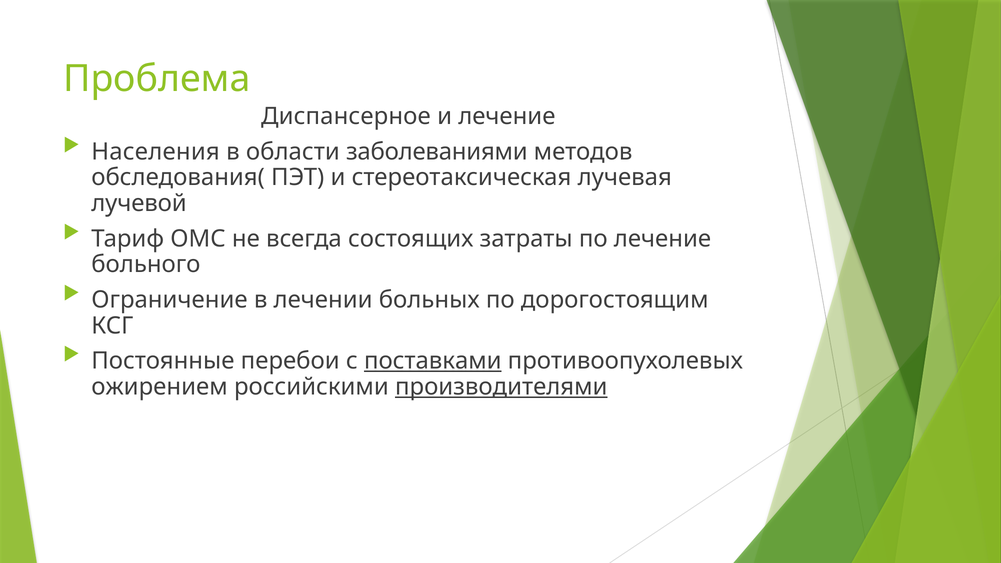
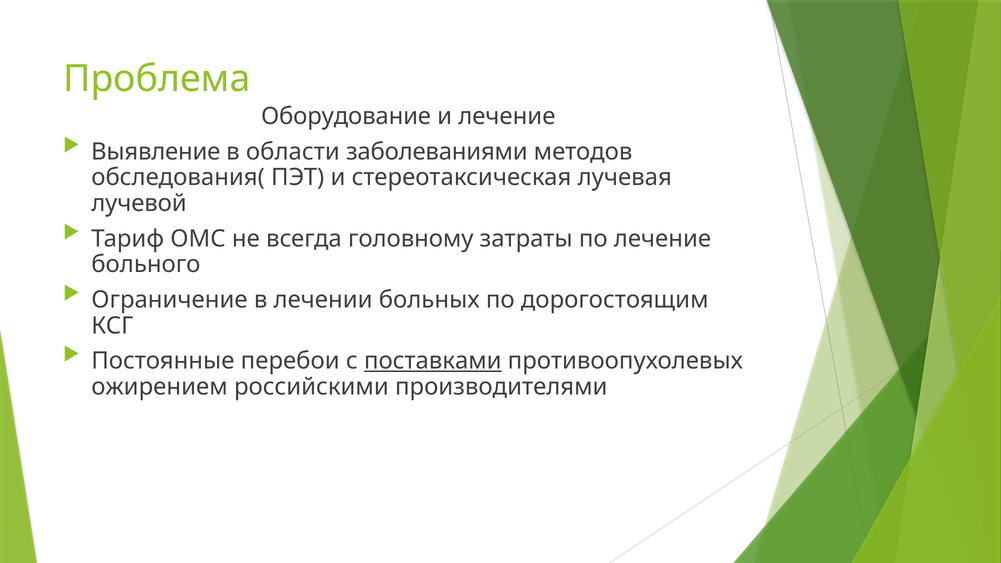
Диспансерное: Диспансерное -> Оборудование
Населения: Населения -> Выявление
состоящих: состоящих -> головному
производителями underline: present -> none
